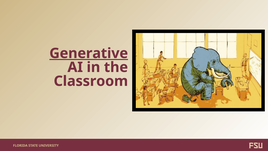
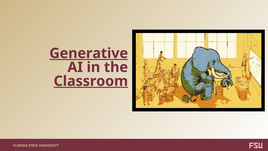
Classroom underline: none -> present
